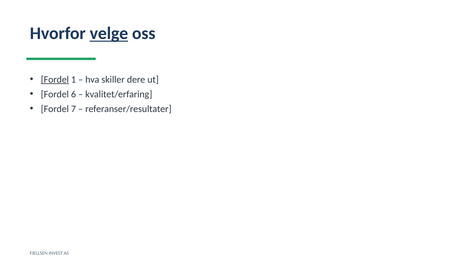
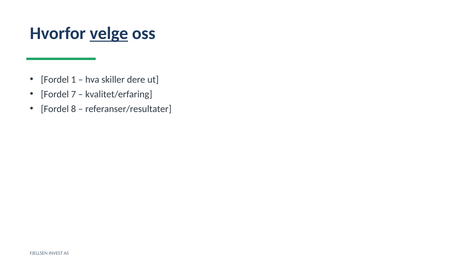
Fordel at (55, 79) underline: present -> none
6: 6 -> 7
7: 7 -> 8
